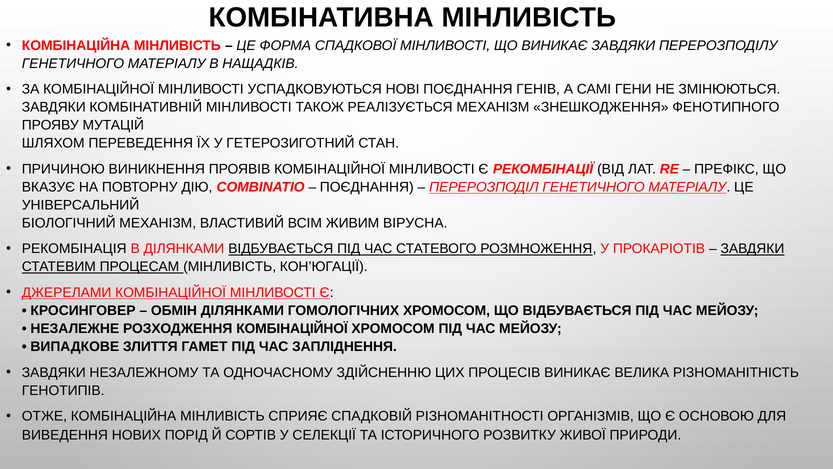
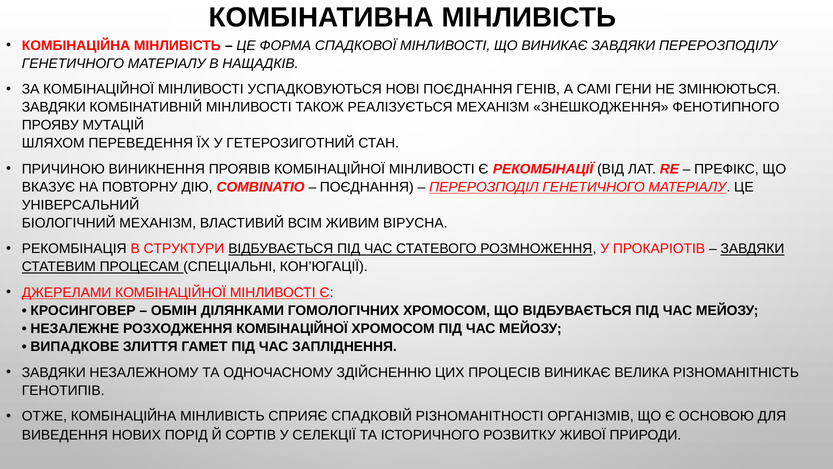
В ДІЛЯНКАМИ: ДІЛЯНКАМИ -> СТРУКТУРИ
ПРОЦЕСАМ МІНЛИВІСТЬ: МІНЛИВІСТЬ -> СПЕЦІАЛЬНІ
